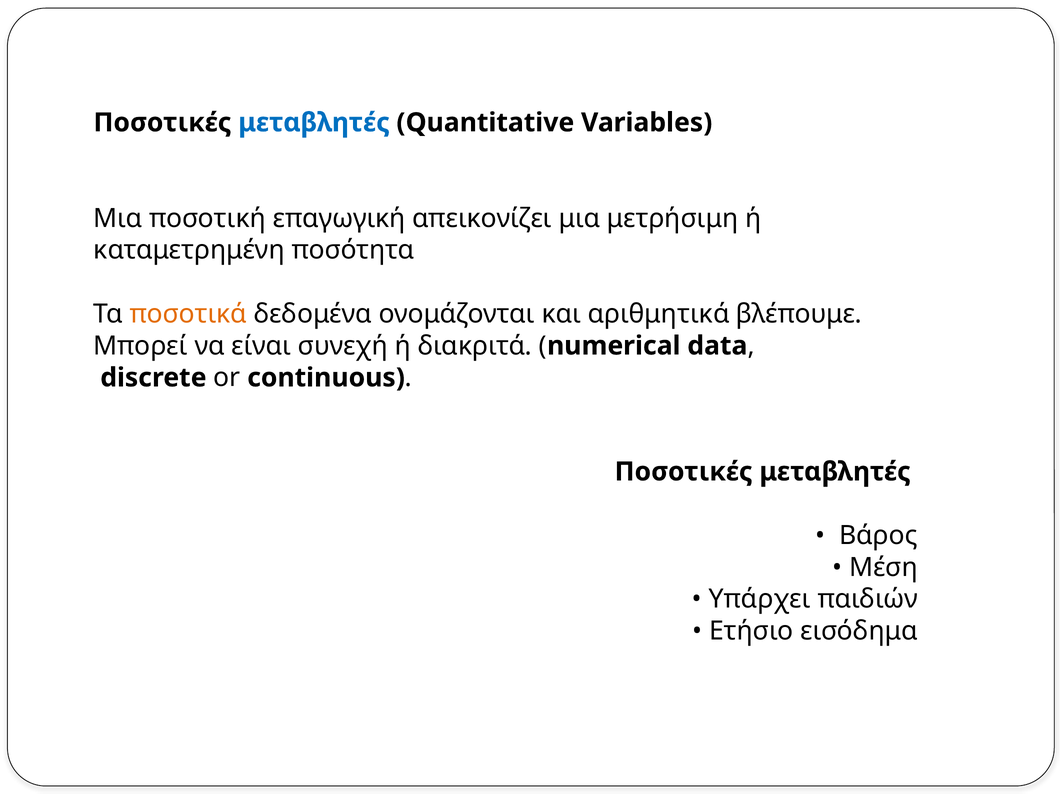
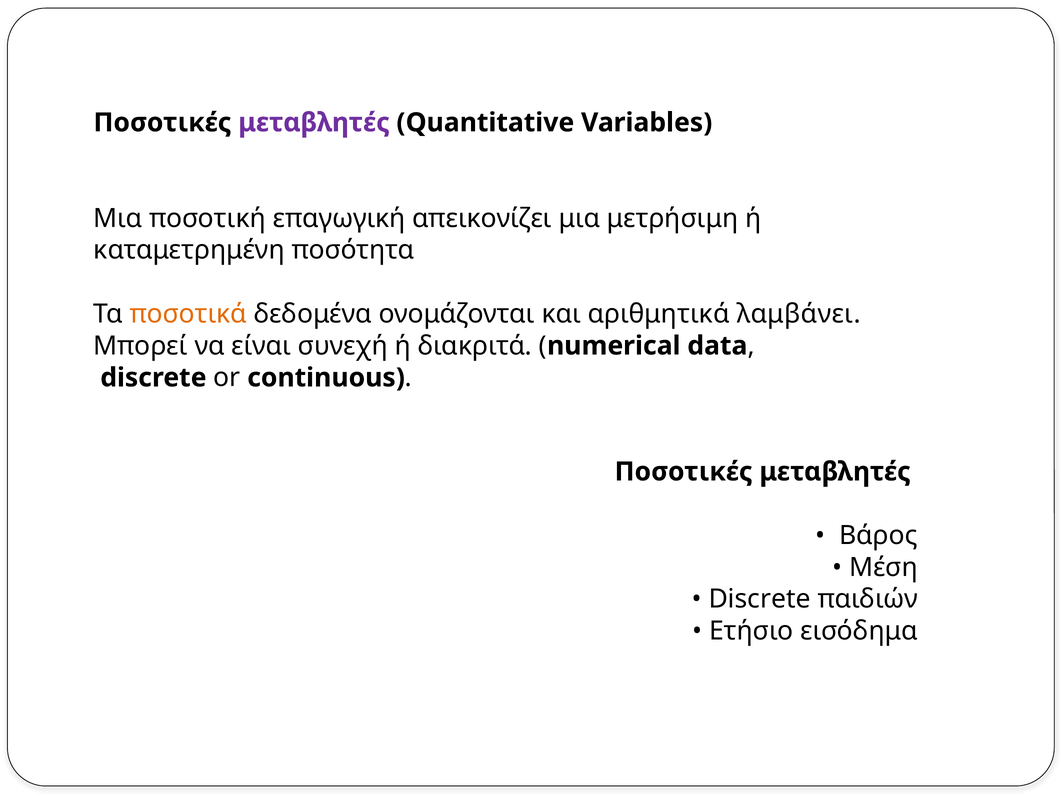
μεταβλητές at (314, 123) colour: blue -> purple
βλέπουμε: βλέπουμε -> λαμβάνει
Υπάρχει at (760, 599): Υπάρχει -> Discrete
